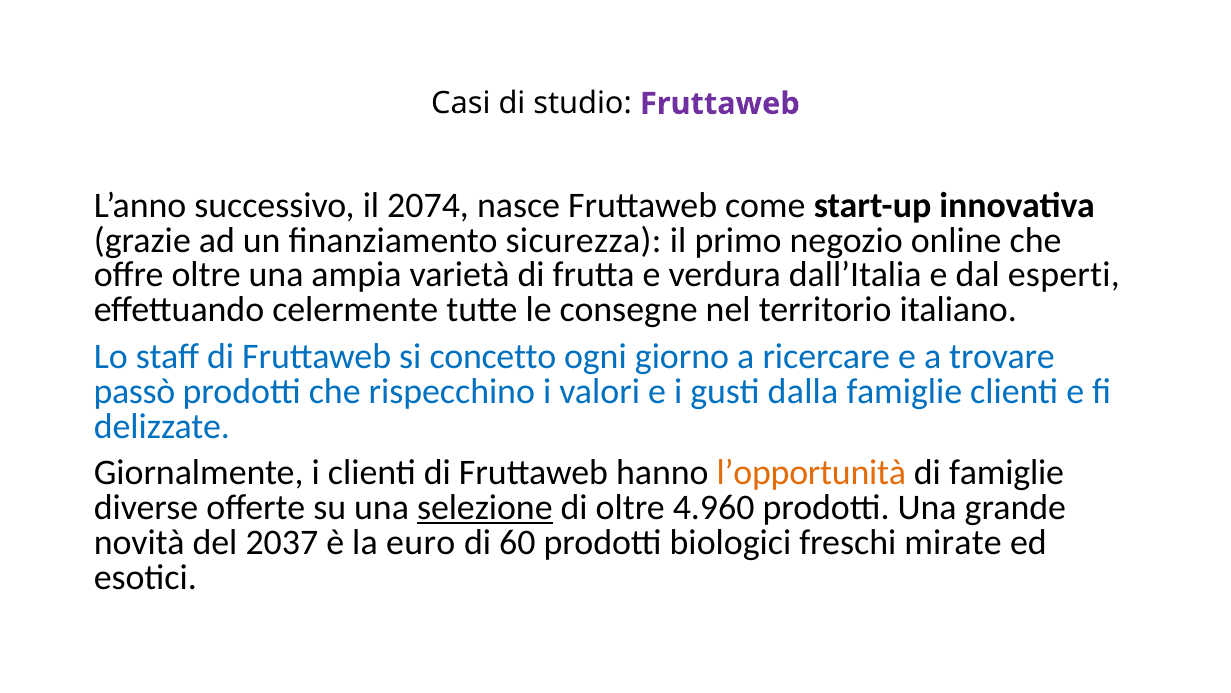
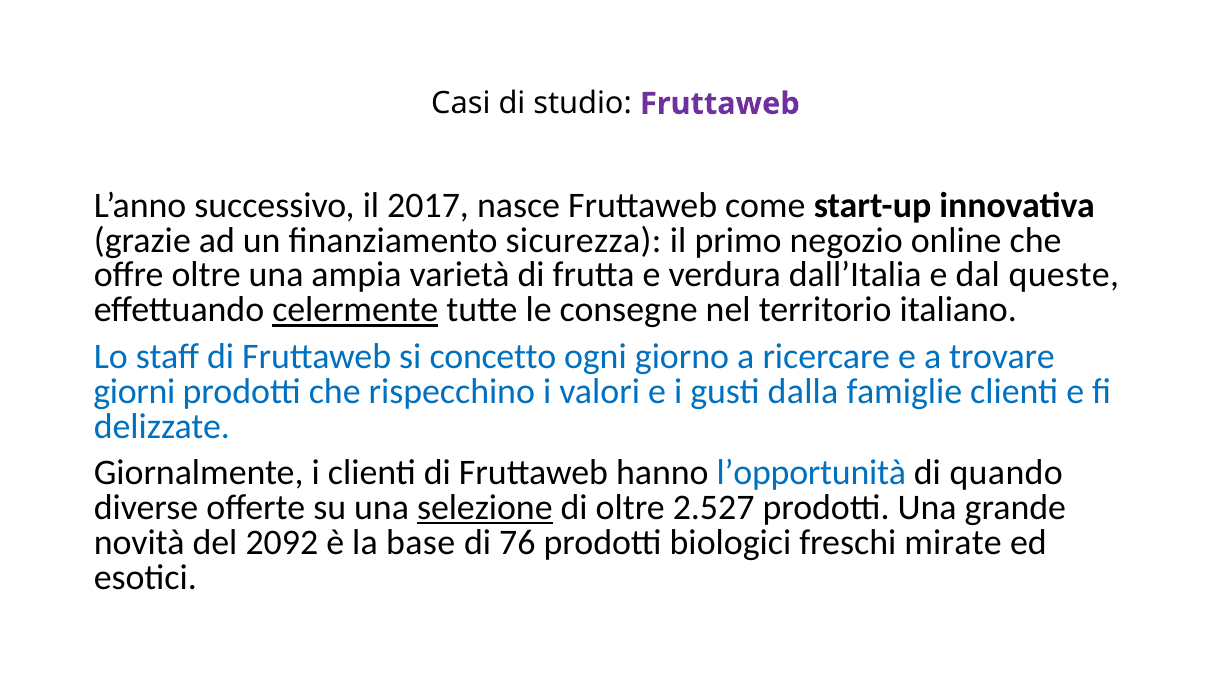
2074: 2074 -> 2017
esperti: esperti -> queste
celermente underline: none -> present
passò: passò -> giorni
l’opportunità colour: orange -> blue
di famiglie: famiglie -> quando
4.960: 4.960 -> 2.527
2037: 2037 -> 2092
euro: euro -> base
60: 60 -> 76
